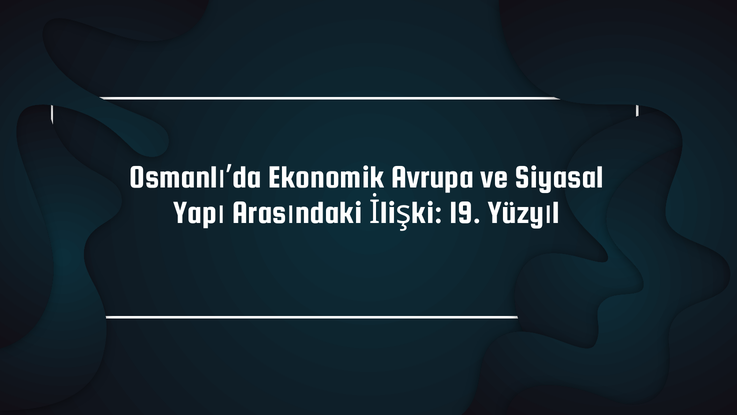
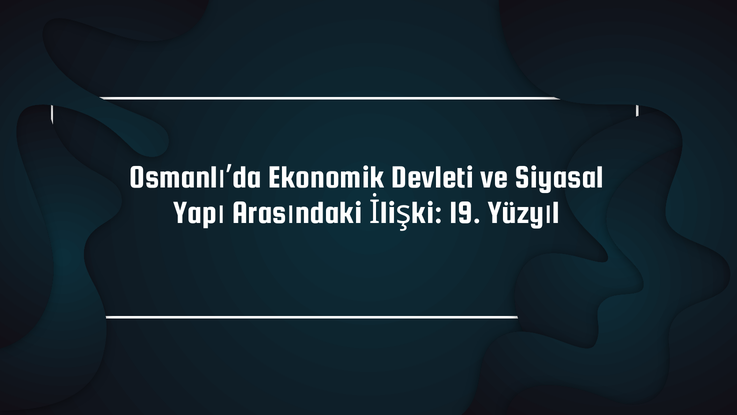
Avrupa: Avrupa -> Devleti
